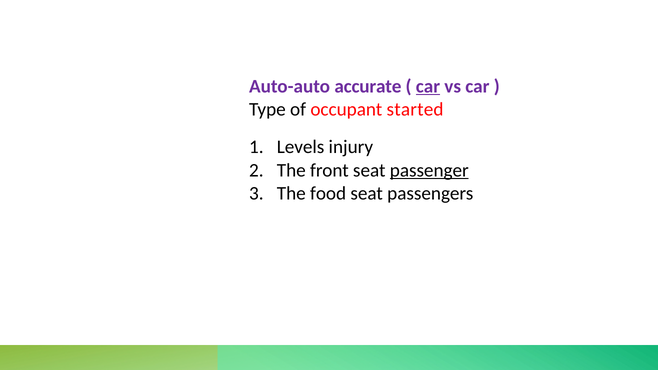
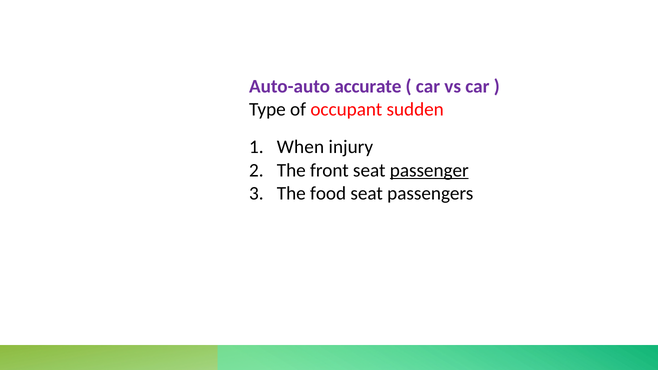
car at (428, 86) underline: present -> none
started: started -> sudden
Levels: Levels -> When
